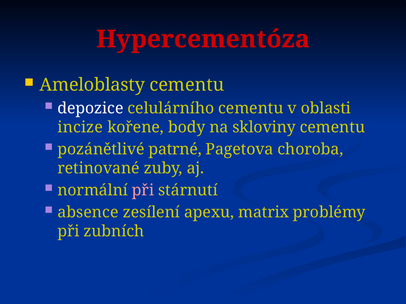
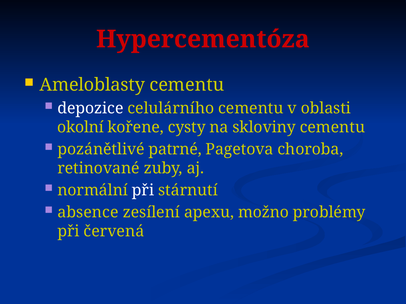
incize: incize -> okolní
body: body -> cysty
při at (143, 191) colour: pink -> white
matrix: matrix -> možno
zubních: zubních -> červená
